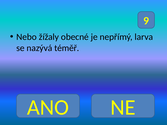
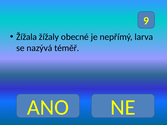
Nebo: Nebo -> Žížala
